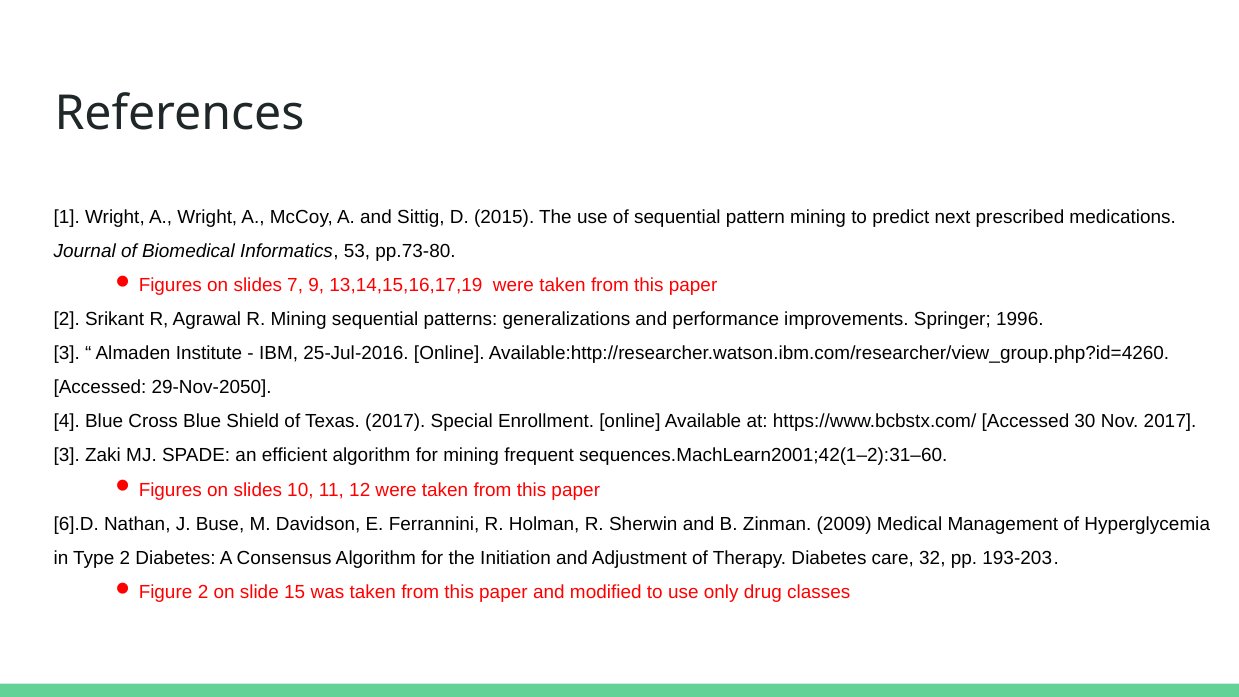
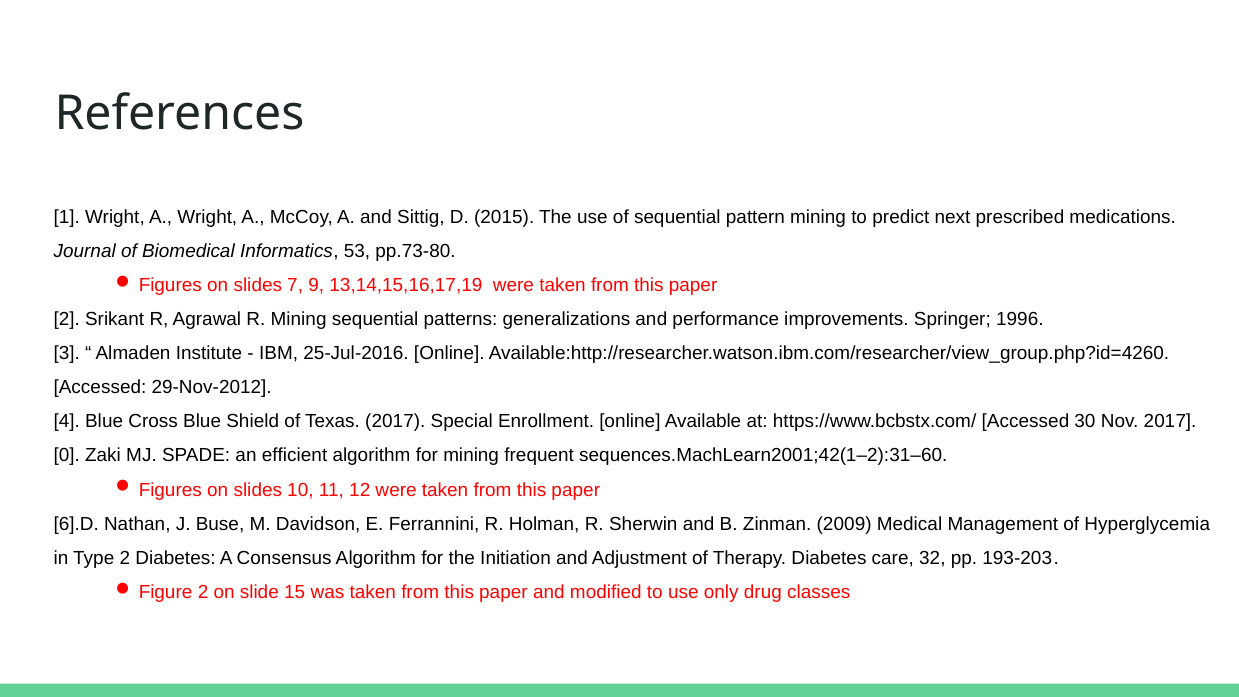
29-Nov-2050: 29-Nov-2050 -> 29-Nov-2012
3 at (67, 456): 3 -> 0
